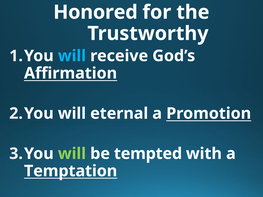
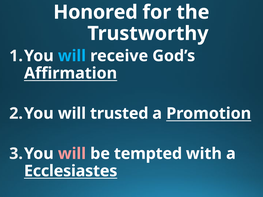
eternal: eternal -> trusted
will at (72, 154) colour: light green -> pink
Temptation: Temptation -> Ecclesiastes
